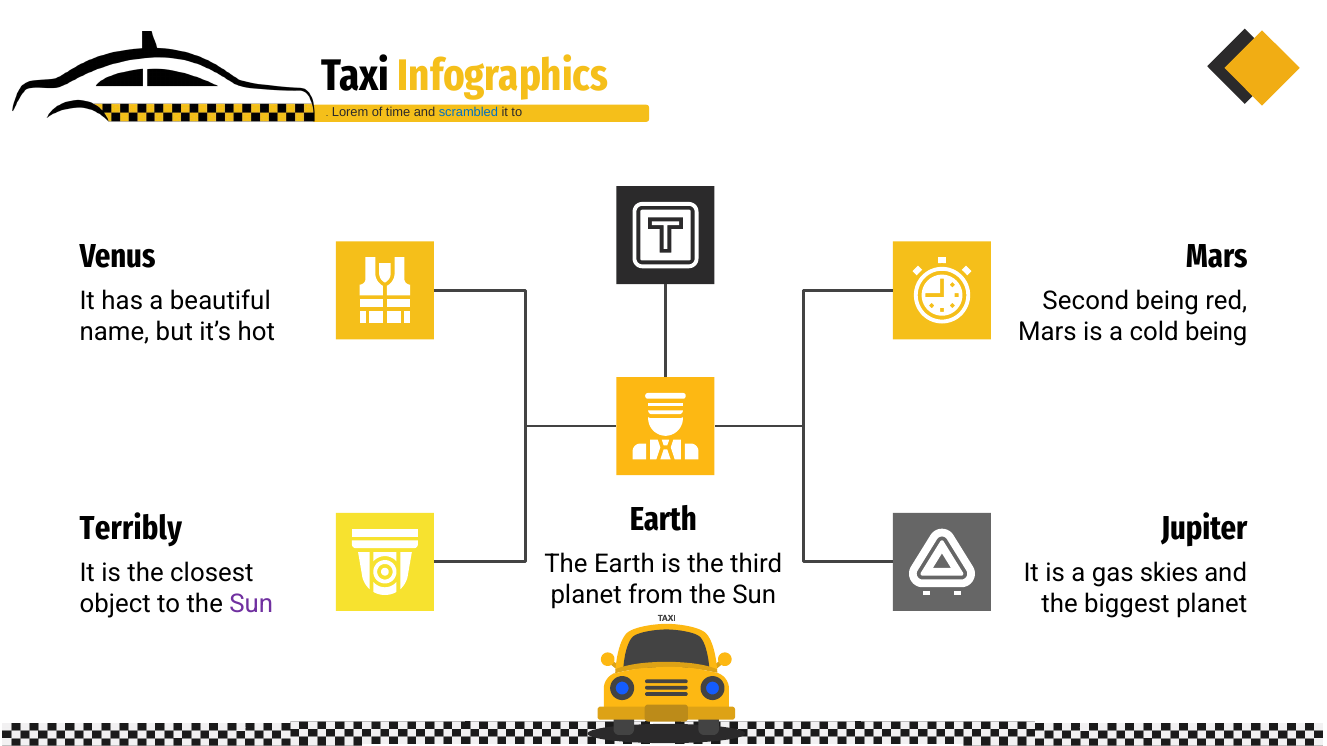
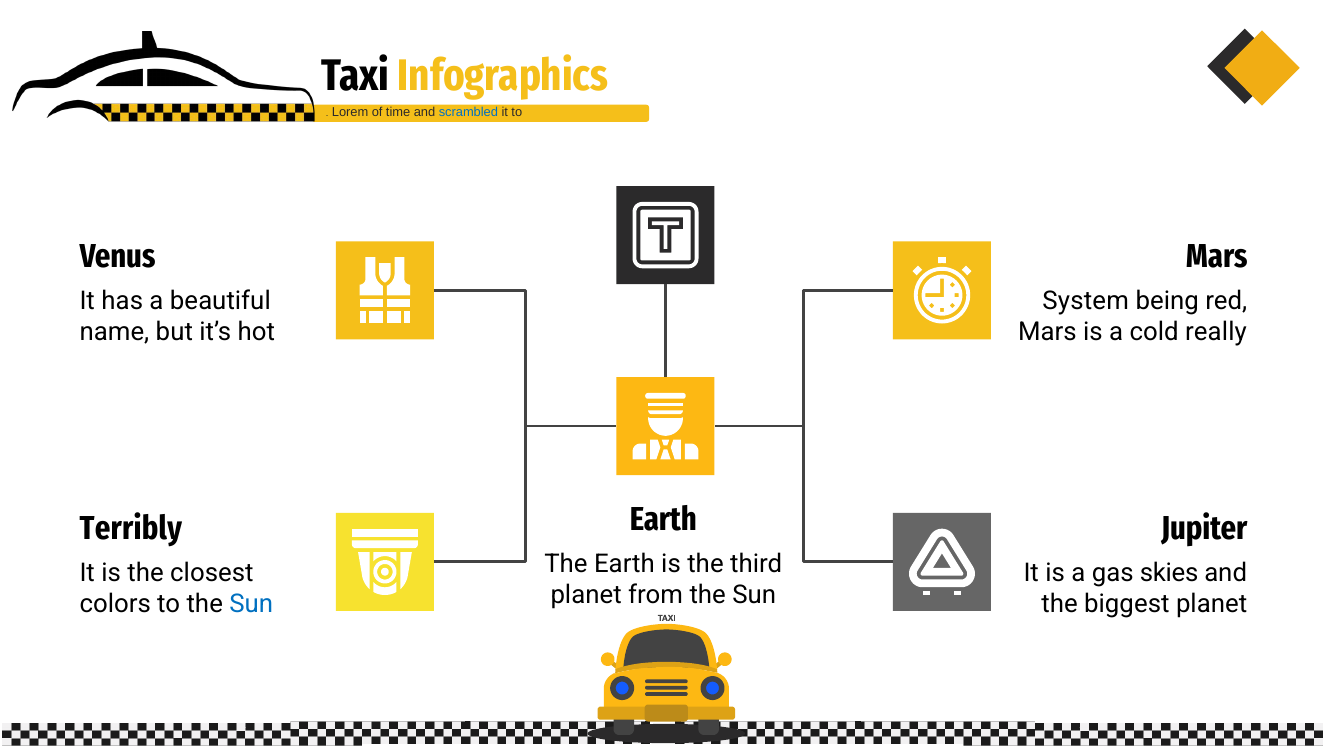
Second: Second -> System
cold being: being -> really
object: object -> colors
Sun at (251, 604) colour: purple -> blue
